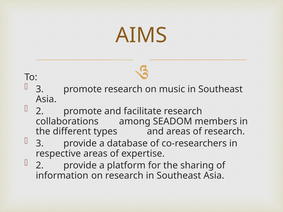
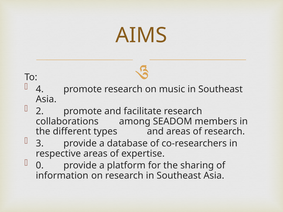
3 at (40, 89): 3 -> 4
2 at (40, 166): 2 -> 0
